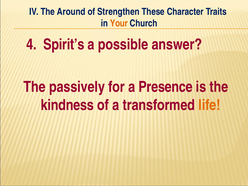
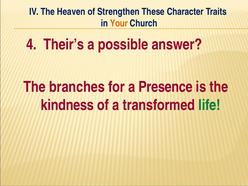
Around: Around -> Heaven
Spirit’s: Spirit’s -> Their’s
passively: passively -> branches
life colour: orange -> green
